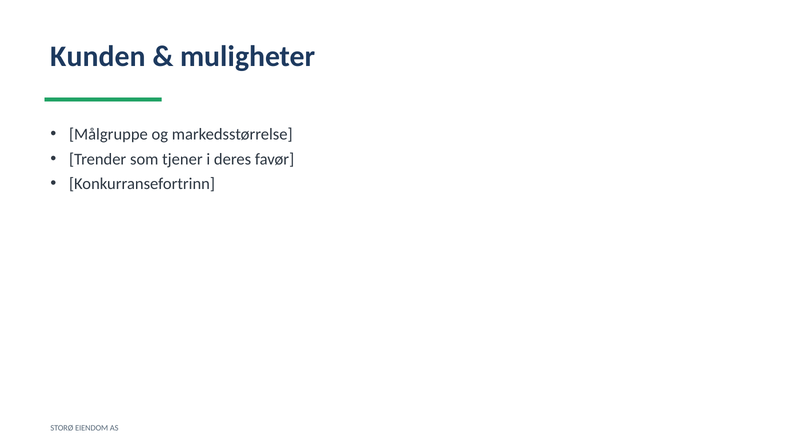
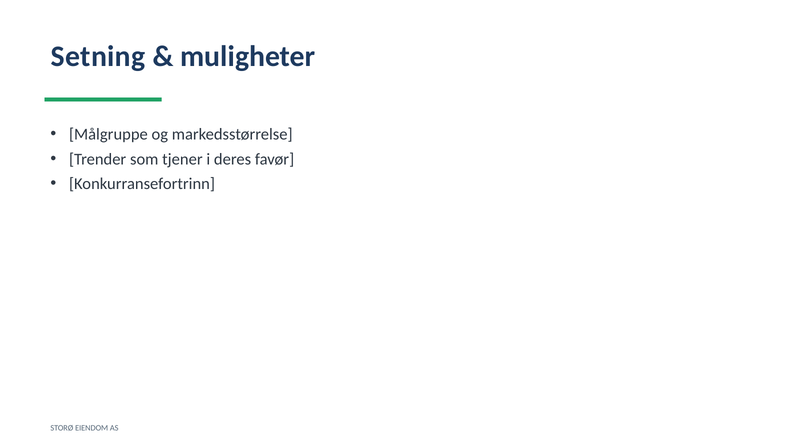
Kunden: Kunden -> Setning
